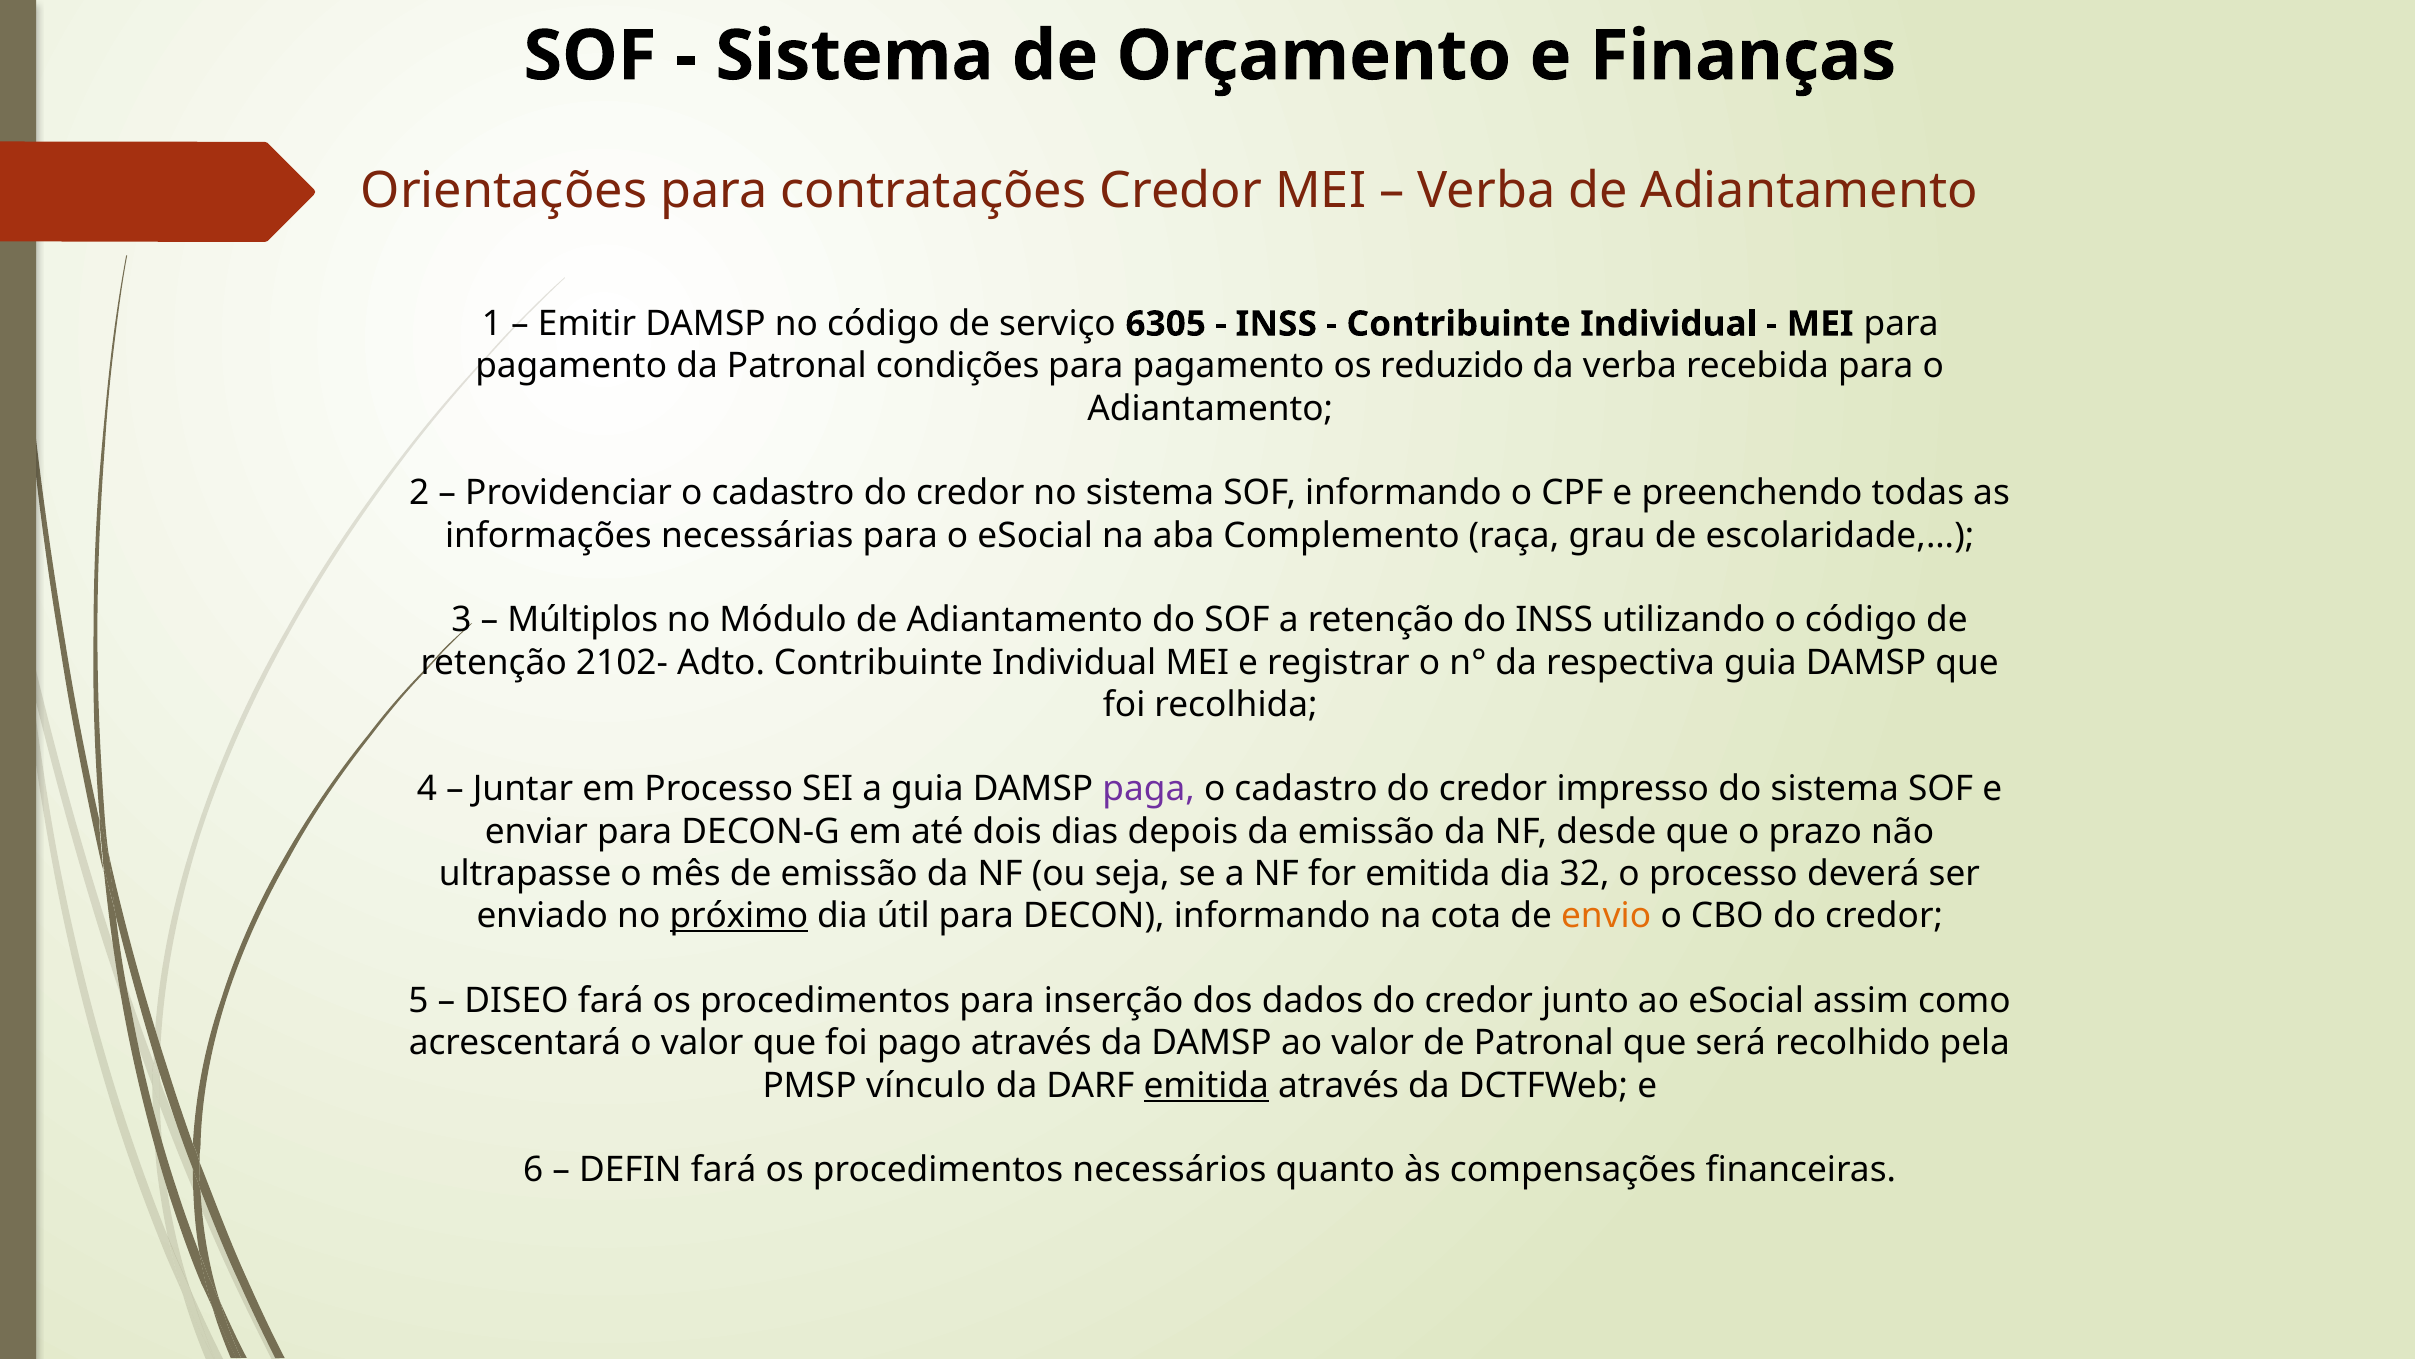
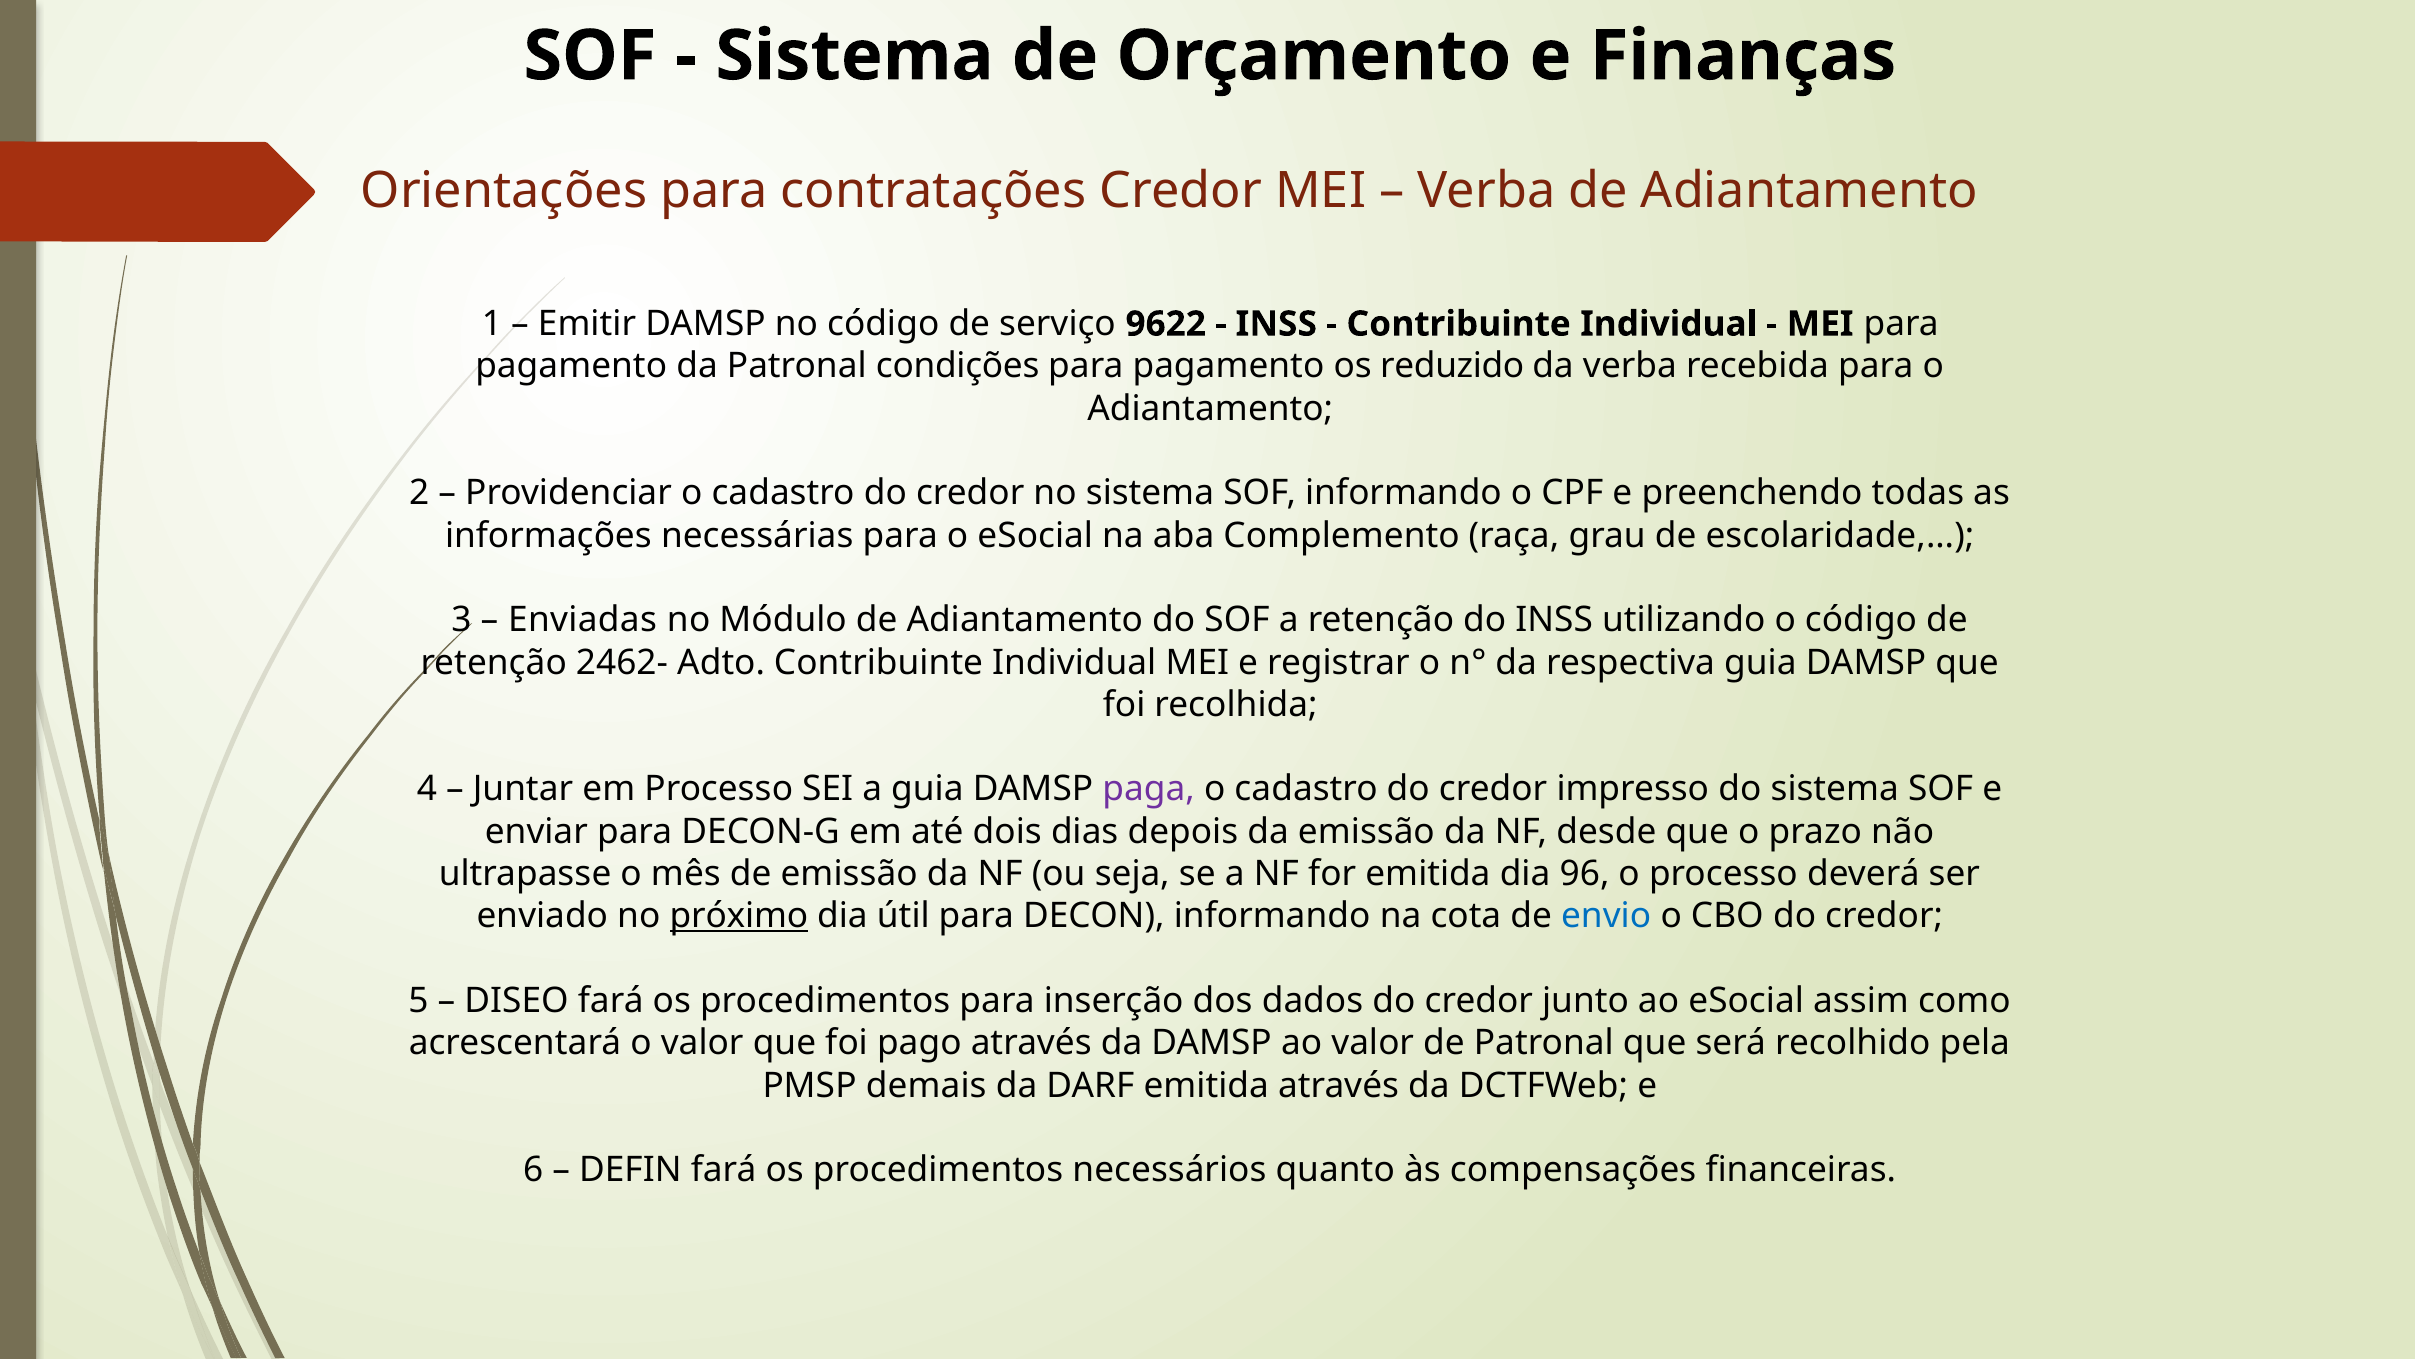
6305: 6305 -> 9622
Múltiplos: Múltiplos -> Enviadas
2102-: 2102- -> 2462-
32: 32 -> 96
envio colour: orange -> blue
vínculo: vínculo -> demais
emitida at (1206, 1085) underline: present -> none
